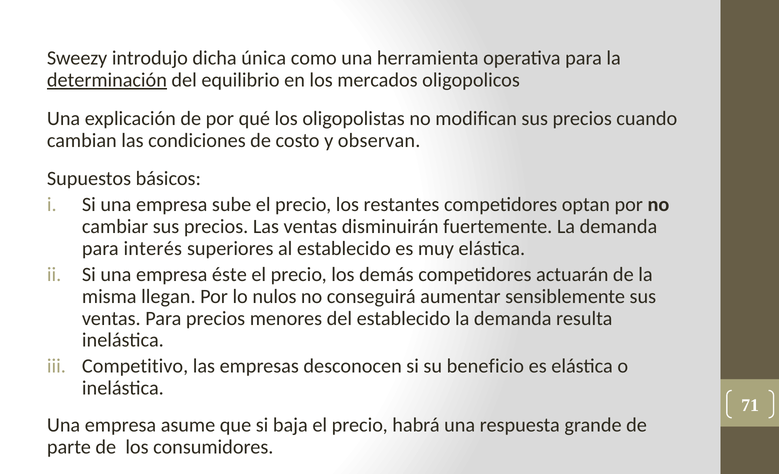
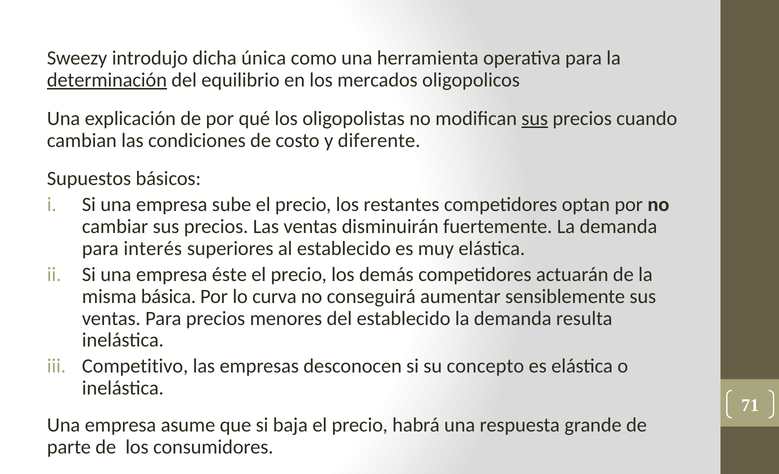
sus at (535, 118) underline: none -> present
observan: observan -> diferente
llegan: llegan -> básica
nulos: nulos -> curva
beneficio: beneficio -> concepto
